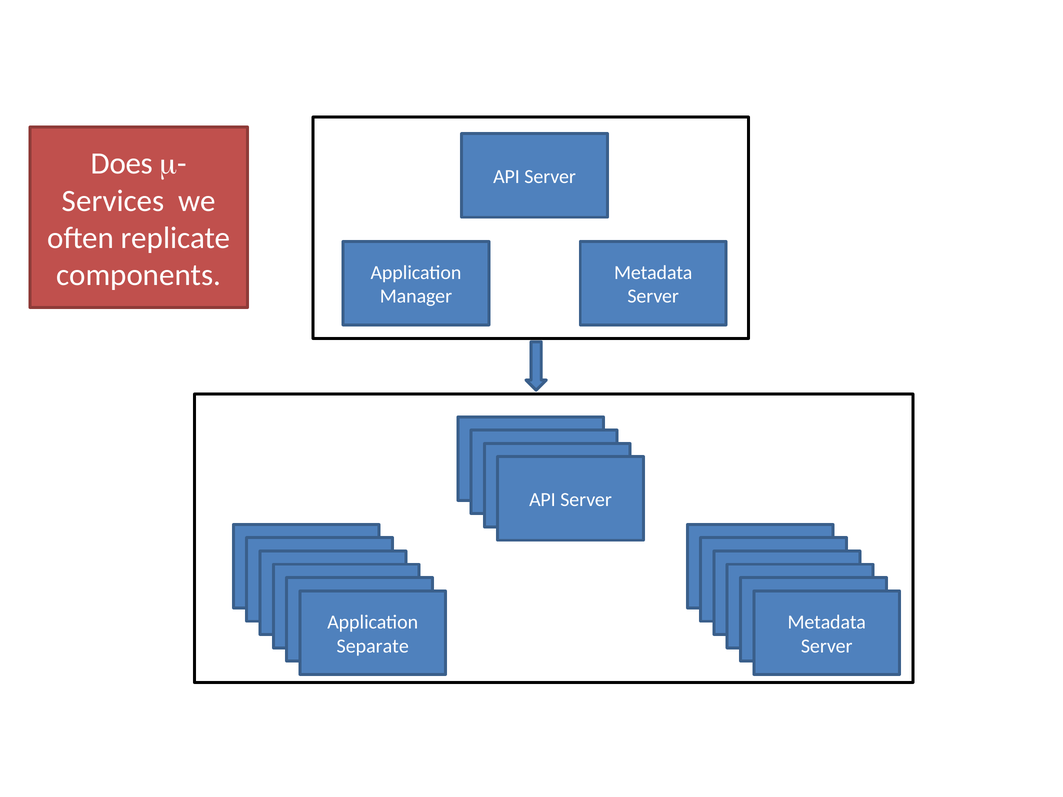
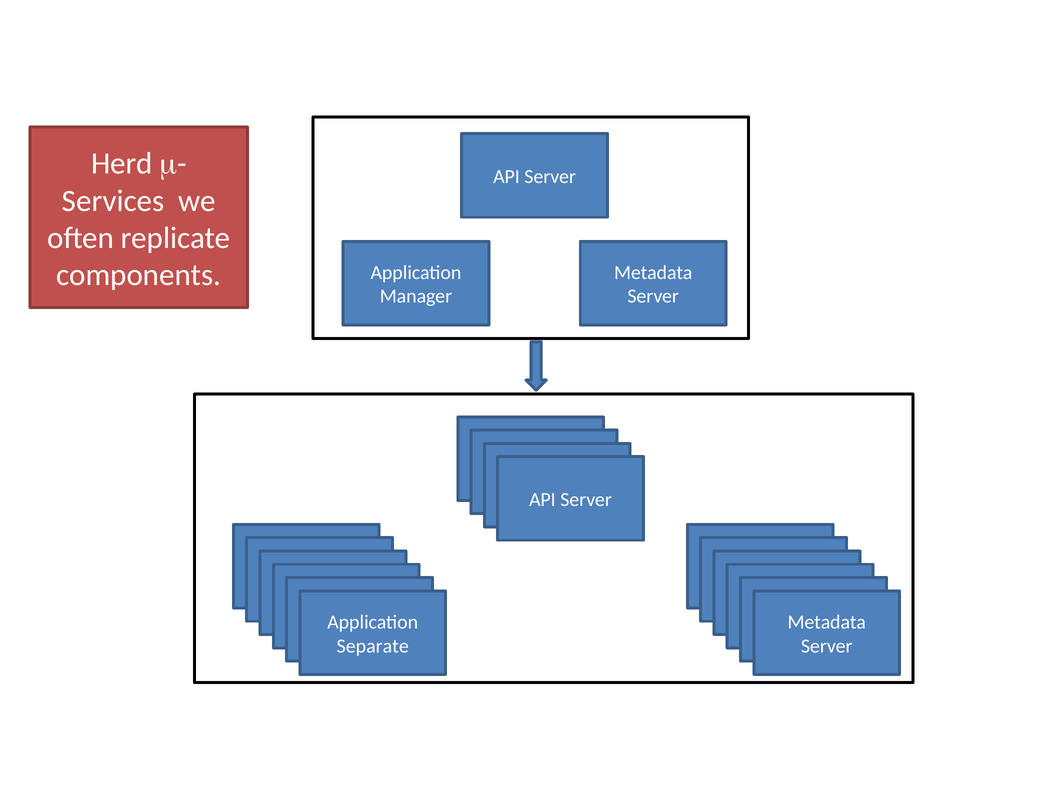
Does: Does -> Herd
